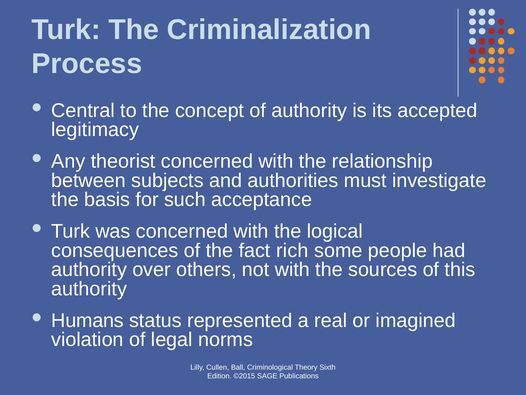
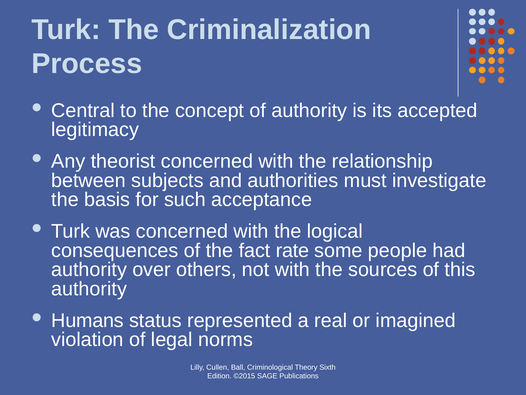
rich: rich -> rate
